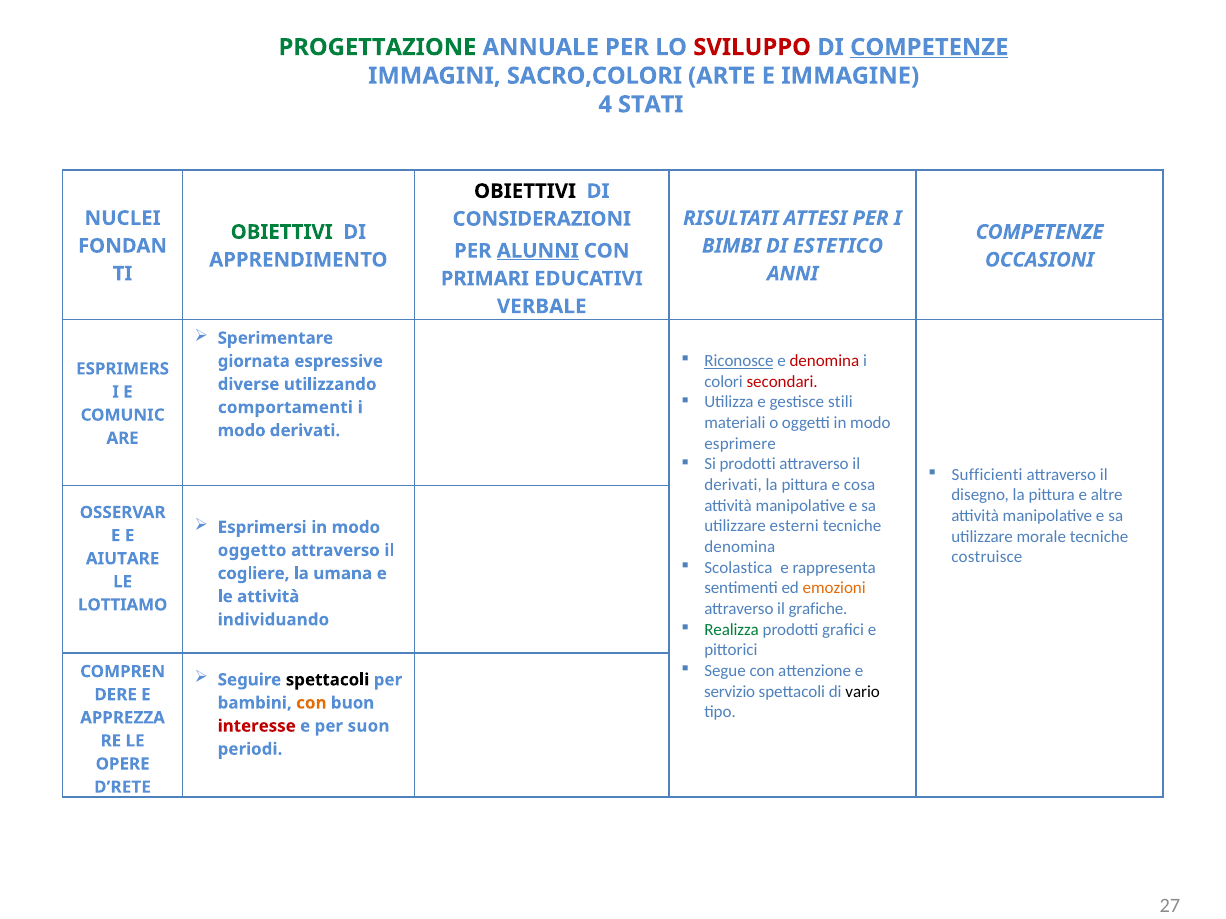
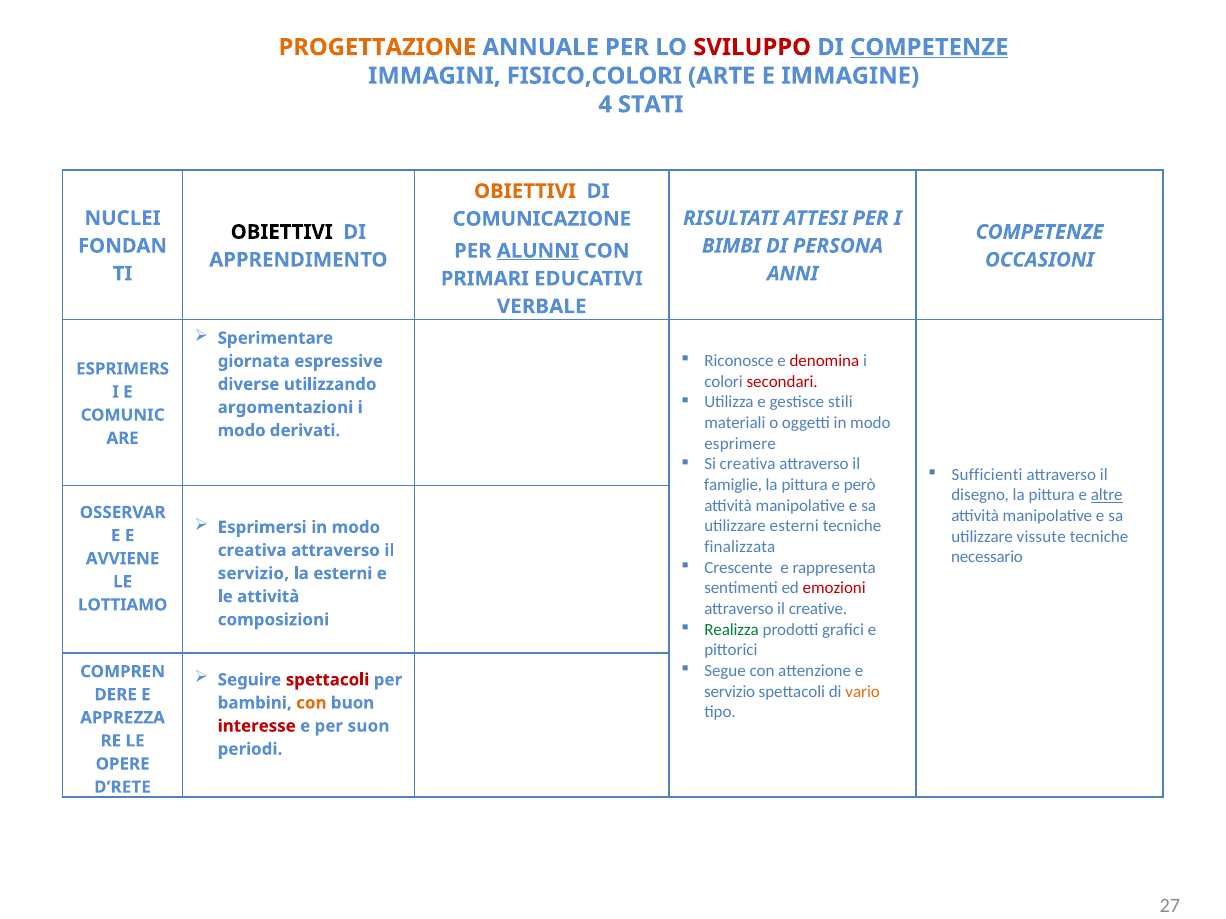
PROGETTAZIONE colour: green -> orange
SACRO,COLORI: SACRO,COLORI -> FISICO,COLORI
OBIETTIVI at (525, 191) colour: black -> orange
CONSIDERAZIONI: CONSIDERAZIONI -> COMUNICAZIONE
OBIETTIVI at (282, 232) colour: green -> black
ESTETICO: ESTETICO -> PERSONA
Riconosce underline: present -> none
comportamenti: comportamenti -> argomentazioni
Si prodotti: prodotti -> creativa
derivati at (733, 485): derivati -> famiglie
cosa: cosa -> però
altre underline: none -> present
morale: morale -> vissute
denomina at (740, 547): denomina -> finalizzata
oggetto at (252, 551): oggetto -> creativa
costruisce: costruisce -> necessario
AIUTARE: AIUTARE -> AVVIENE
Scolastica: Scolastica -> Crescente
cogliere at (254, 574): cogliere -> servizio
la umana: umana -> esterni
emozioni colour: orange -> red
grafiche: grafiche -> creative
individuando: individuando -> composizioni
spettacoli at (328, 680) colour: black -> red
vario colour: black -> orange
